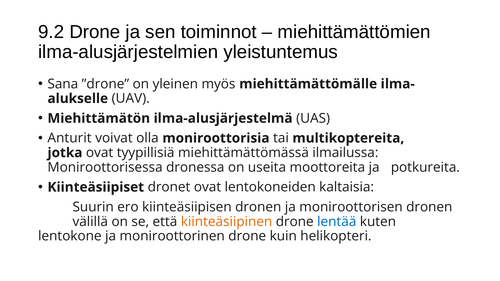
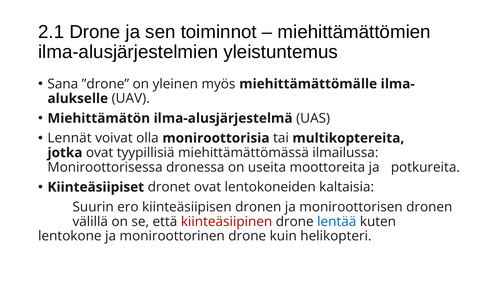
9.2: 9.2 -> 2.1
Anturit: Anturit -> Lennät
kiinteäsiipinen colour: orange -> red
